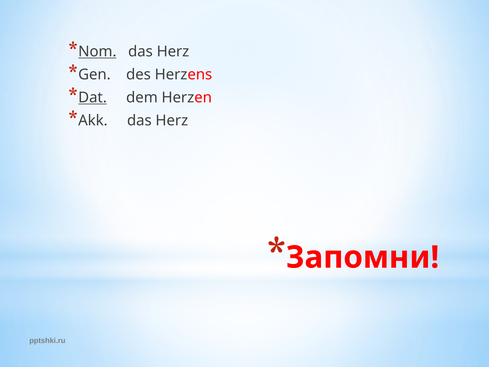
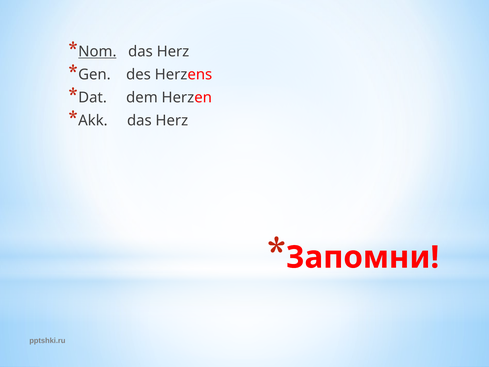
Dat underline: present -> none
